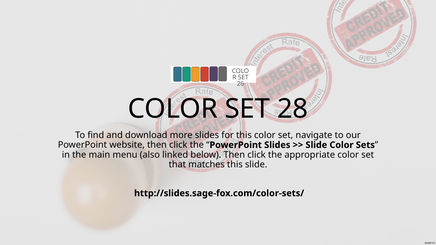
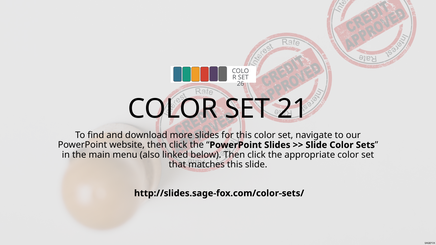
28: 28 -> 21
